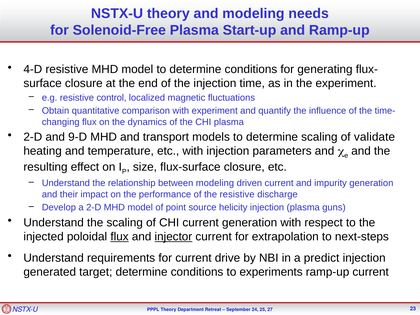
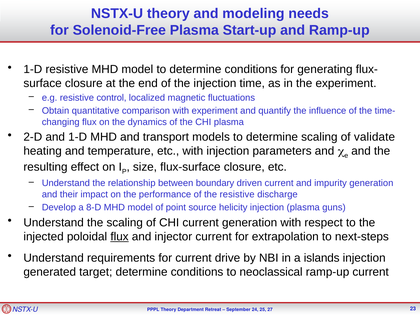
4-D at (33, 69): 4-D -> 1-D
and 9-D: 9-D -> 1-D
between modeling: modeling -> boundary
a 2-D: 2-D -> 8-D
injector underline: present -> none
predict: predict -> islands
experiments: experiments -> neoclassical
